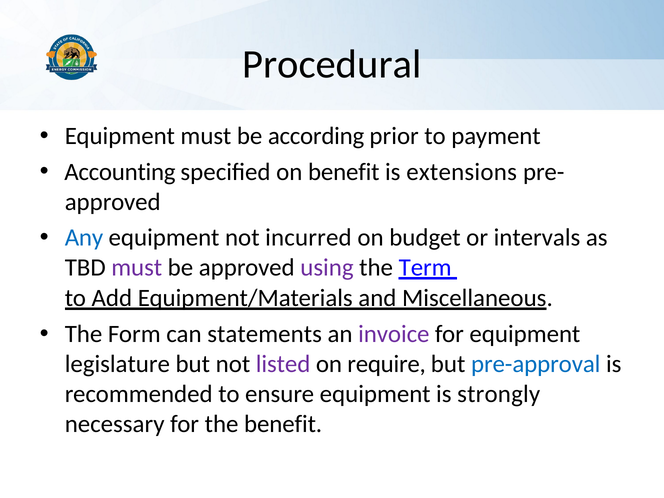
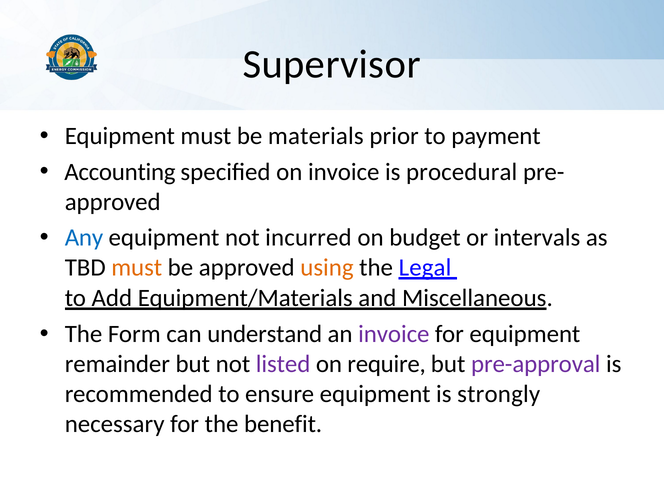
Procedural: Procedural -> Supervisor
according: according -> materials
on benefit: benefit -> invoice
extensions: extensions -> procedural
must at (137, 268) colour: purple -> orange
using colour: purple -> orange
Term: Term -> Legal
statements: statements -> understand
legislature: legislature -> remainder
pre-approval colour: blue -> purple
